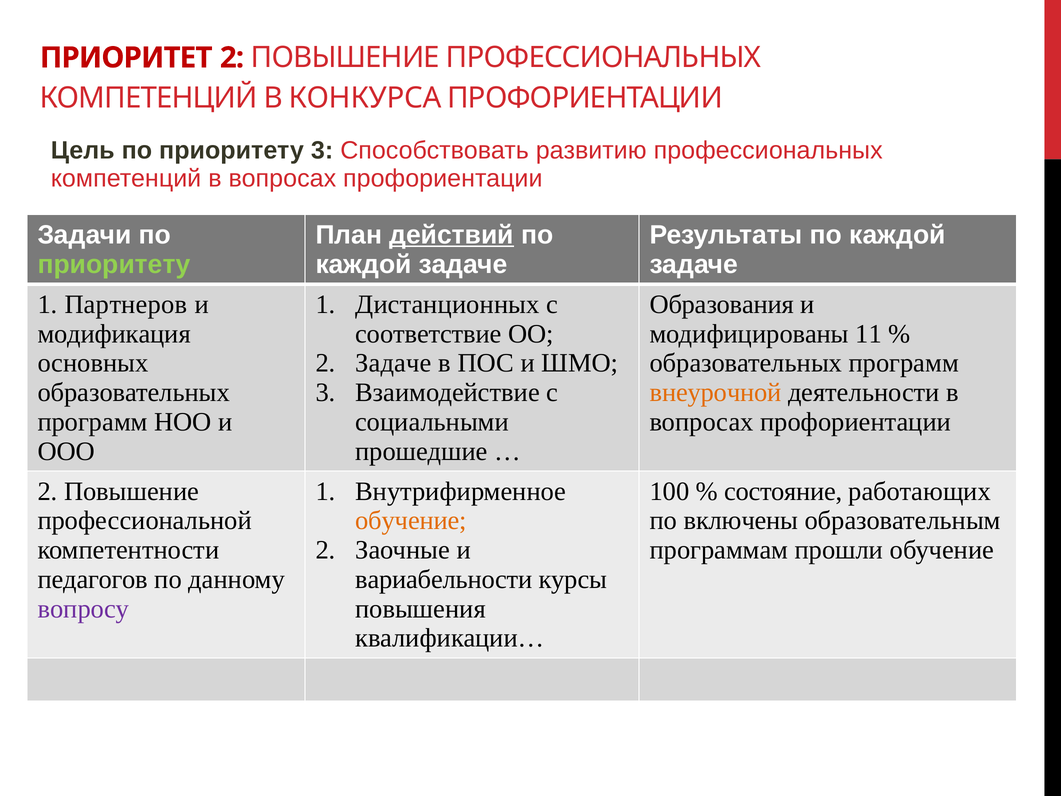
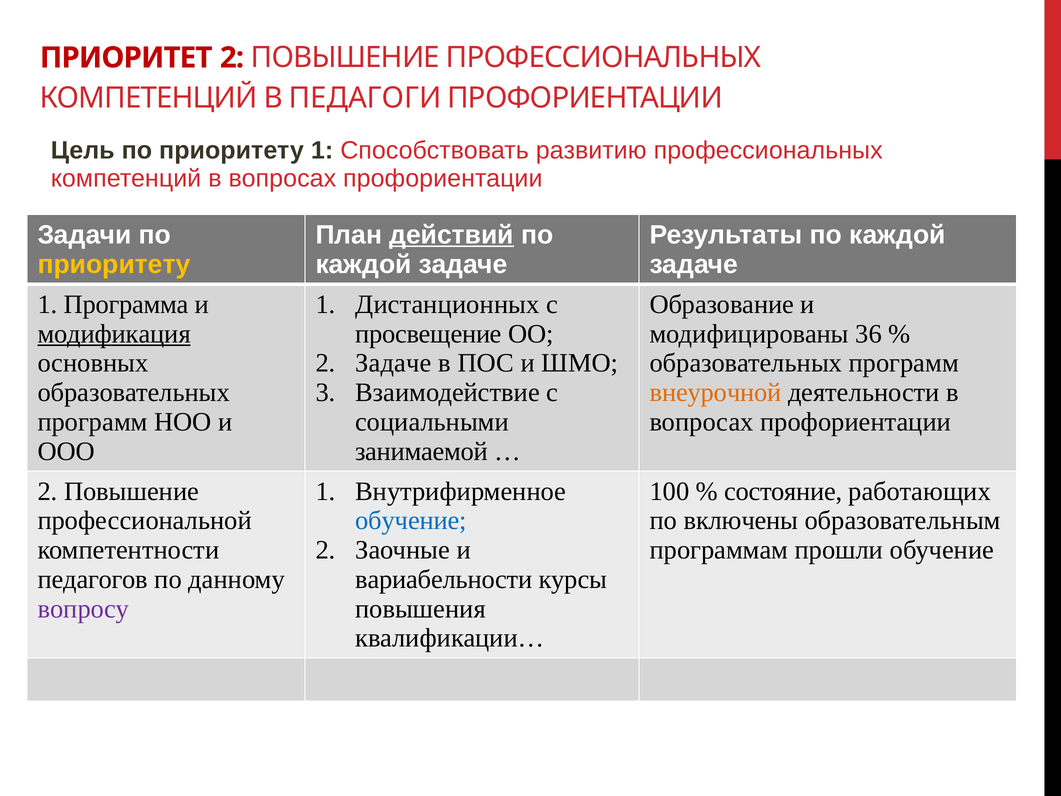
КОНКУРСА: КОНКУРСА -> ПЕДАГОГИ
приоритету 3: 3 -> 1
приоритету at (114, 264) colour: light green -> yellow
Партнеров: Партнеров -> Программа
Образования: Образования -> Образование
модификация underline: none -> present
соответствие: соответствие -> просвещение
11: 11 -> 36
прошедшие: прошедшие -> занимаемой
обучение at (411, 521) colour: orange -> blue
